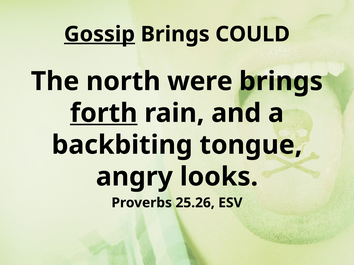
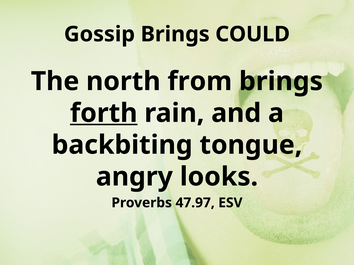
Gossip underline: present -> none
were: were -> from
25.26: 25.26 -> 47.97
